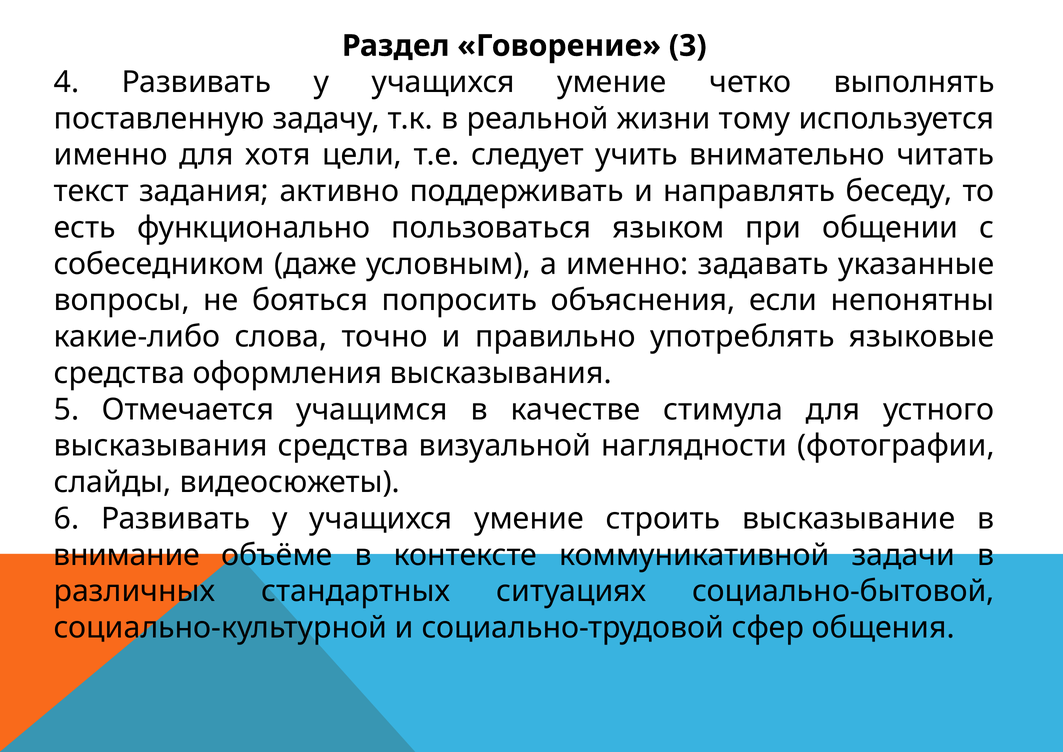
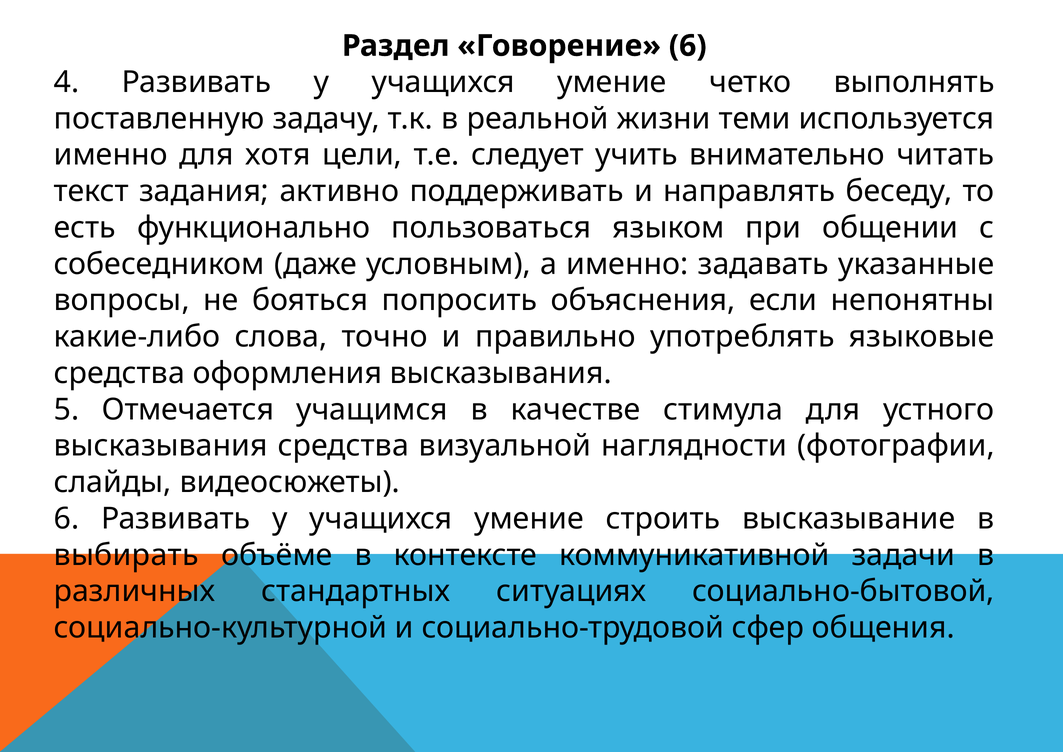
Говорение 3: 3 -> 6
тому: тому -> теми
внимание: внимание -> выбирать
